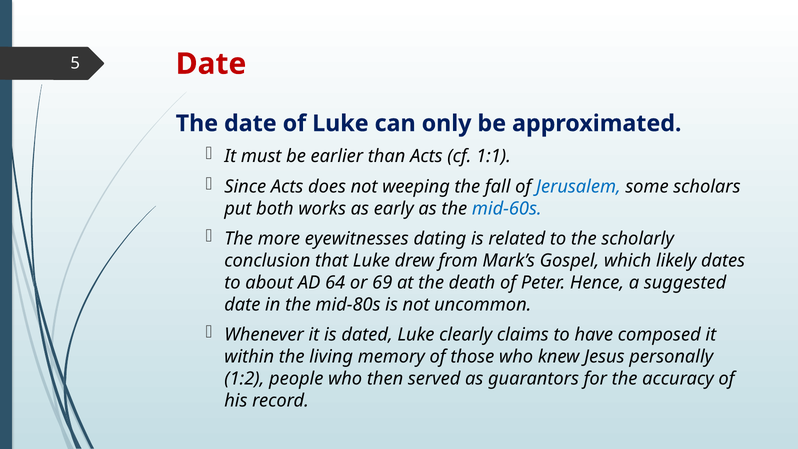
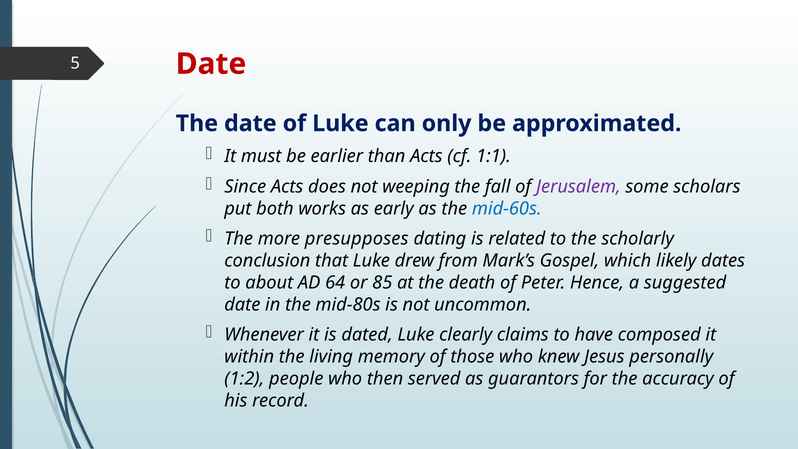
Jerusalem colour: blue -> purple
eyewitnesses: eyewitnesses -> presupposes
69: 69 -> 85
